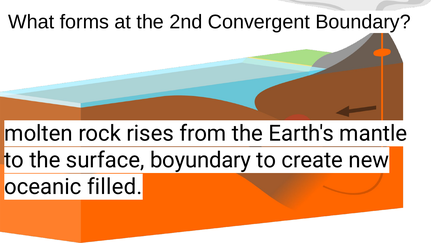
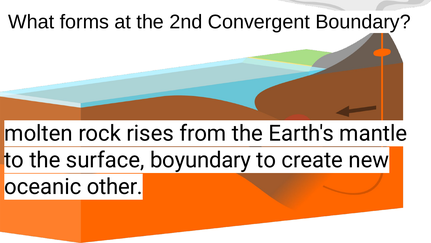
filled: filled -> other
